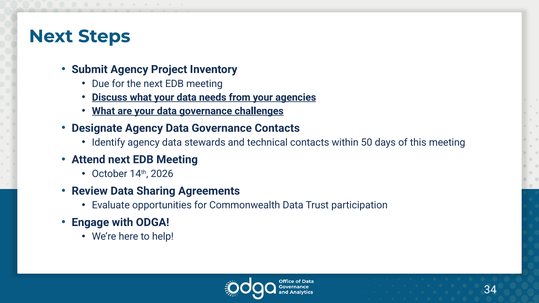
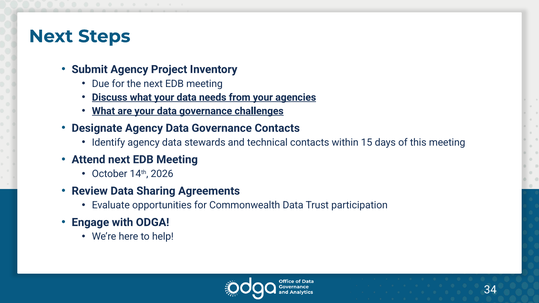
50: 50 -> 15
